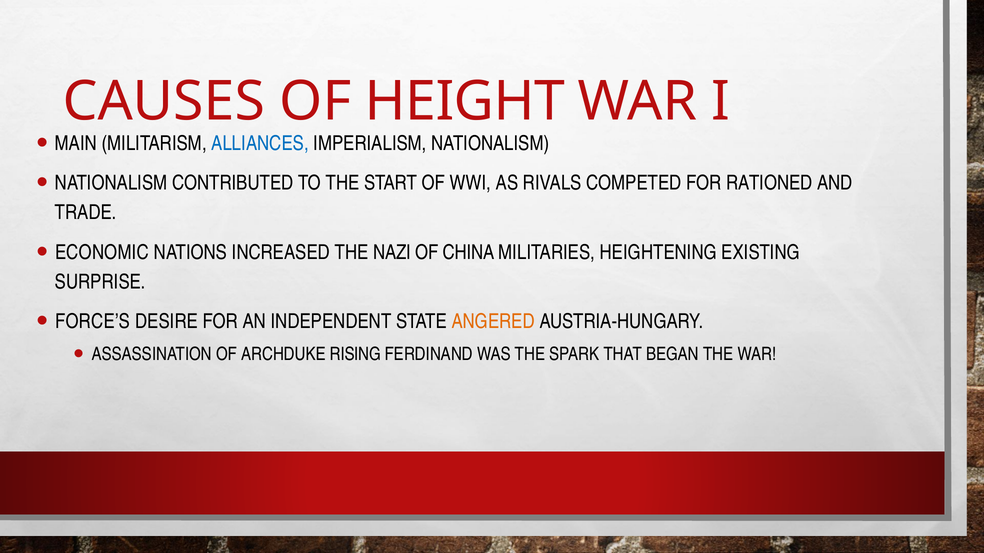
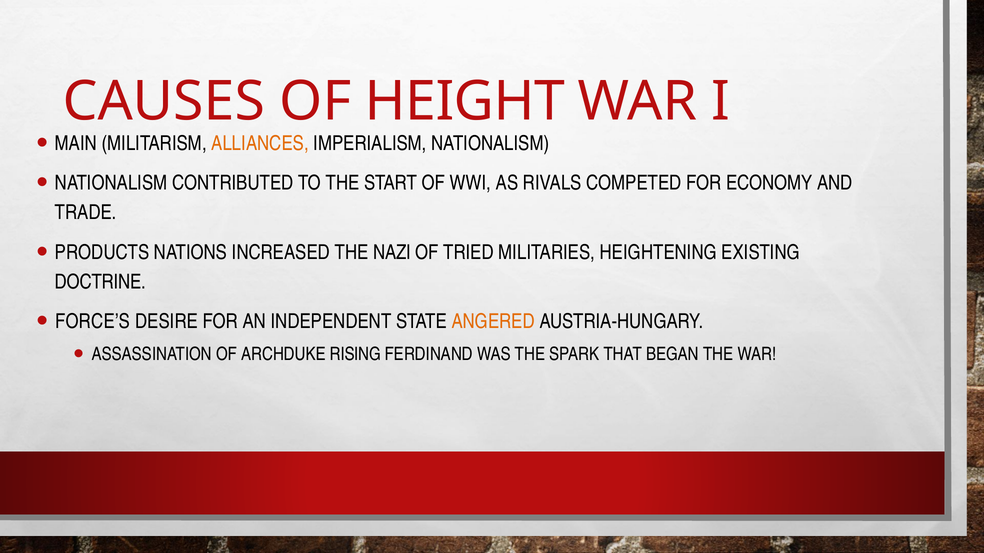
ALLIANCES colour: blue -> orange
RATIONED: RATIONED -> ECONOMY
ECONOMIC: ECONOMIC -> PRODUCTS
CHINA: CHINA -> TRIED
SURPRISE: SURPRISE -> DOCTRINE
